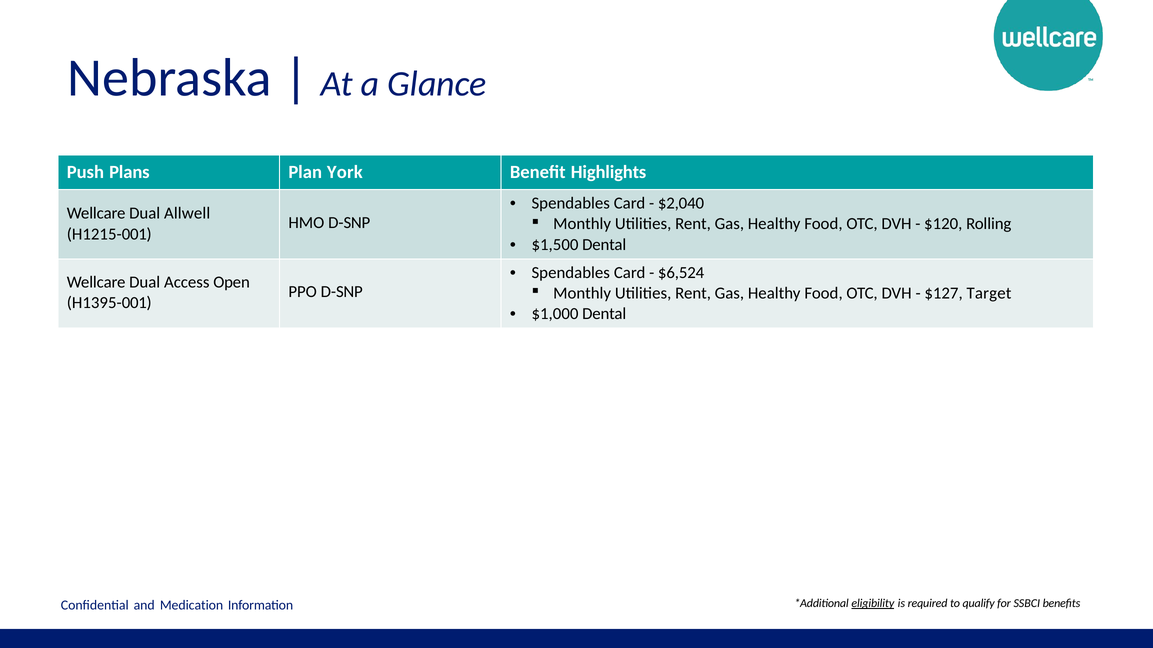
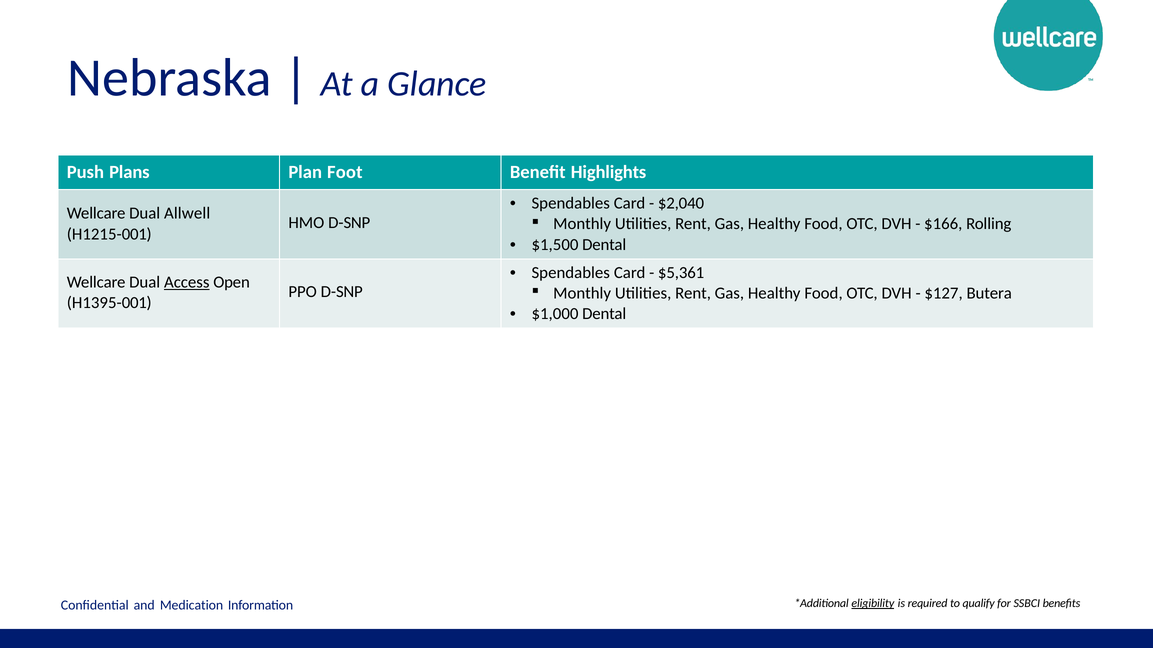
York: York -> Foot
$120: $120 -> $166
$6,524: $6,524 -> $5,361
Access underline: none -> present
Target: Target -> Butera
